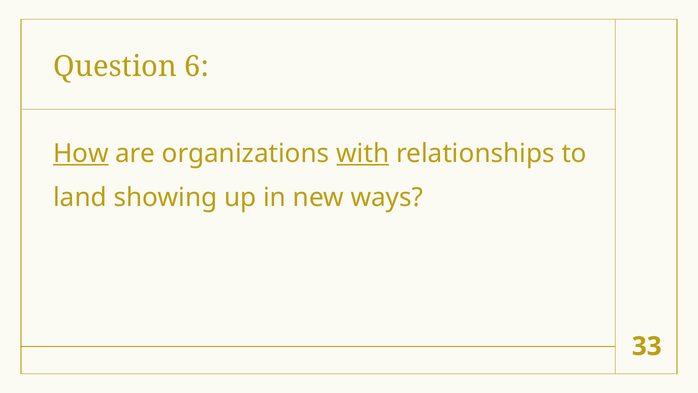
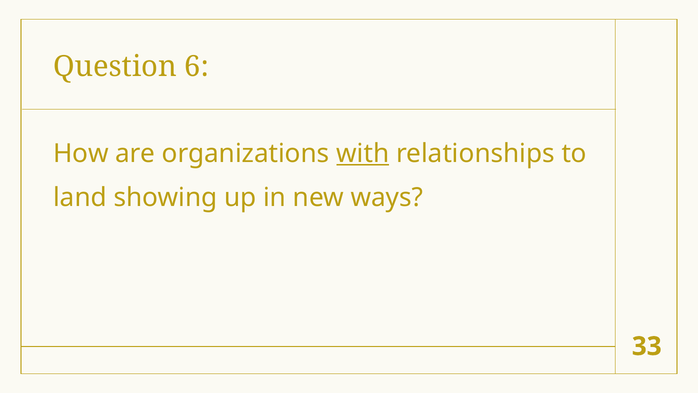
How underline: present -> none
